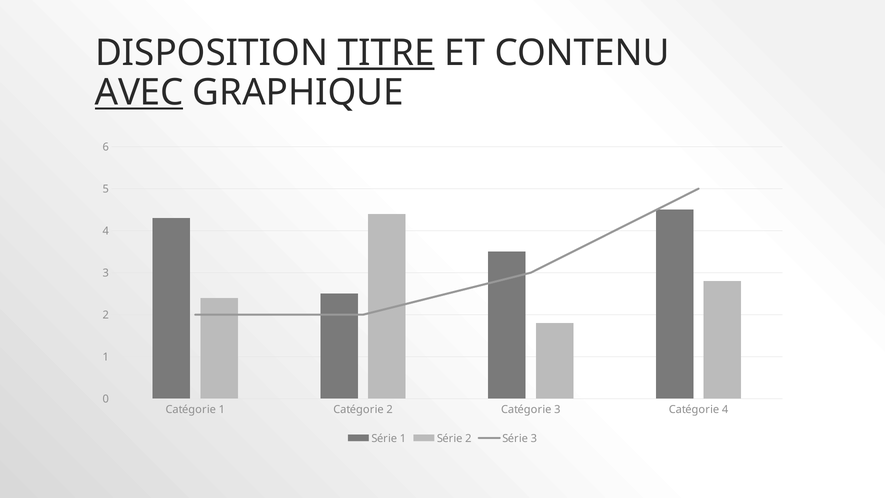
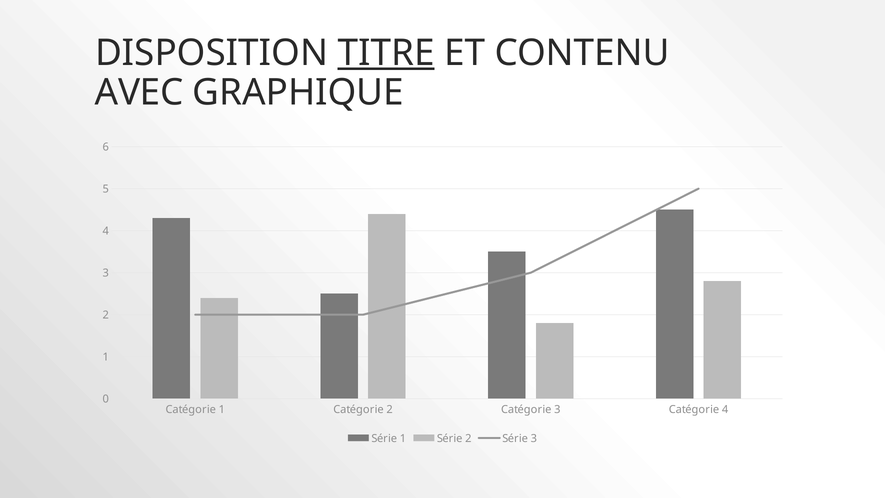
AVEC underline: present -> none
